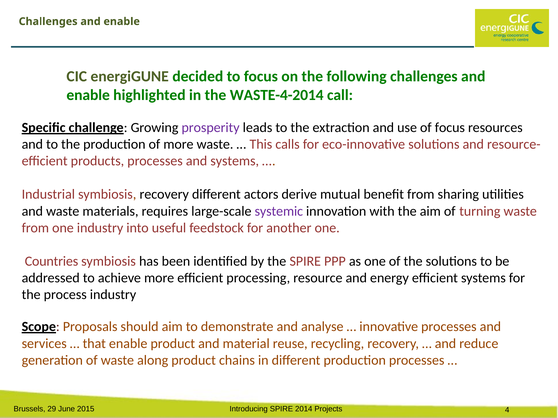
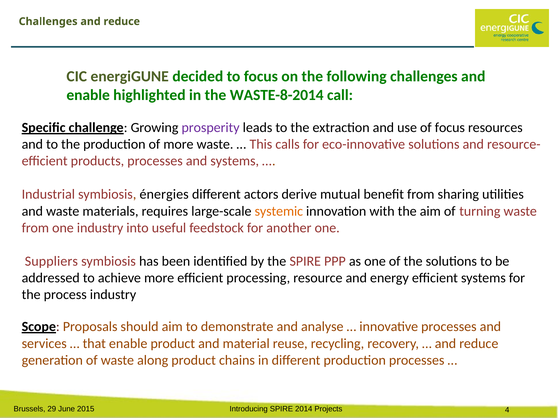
enable at (122, 22): enable -> reduce
WASTE-4-2014: WASTE-4-2014 -> WASTE-8-2014
symbiosis recovery: recovery -> énergies
systemic colour: purple -> orange
Countries: Countries -> Suppliers
